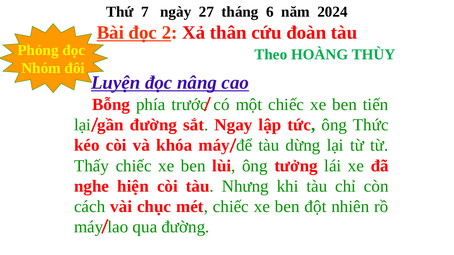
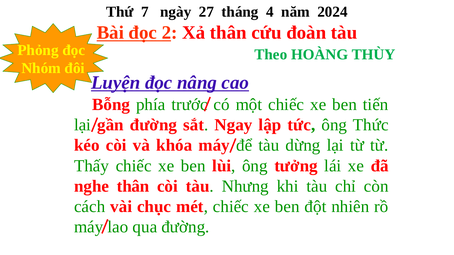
6: 6 -> 4
nghe hiện: hiện -> thân
